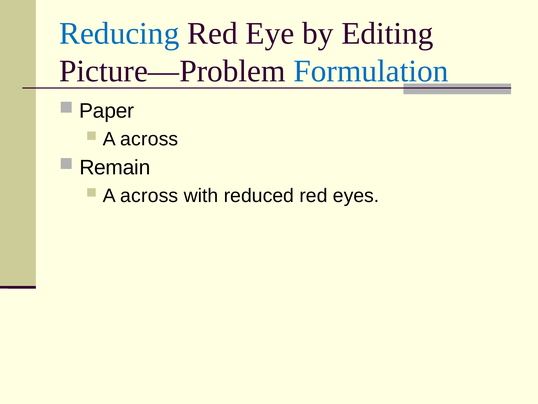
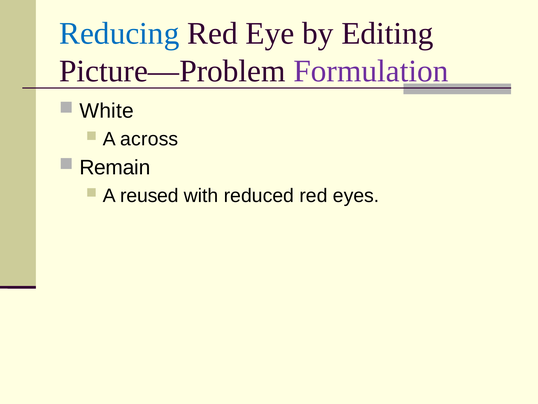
Formulation colour: blue -> purple
Paper: Paper -> White
across at (149, 195): across -> reused
